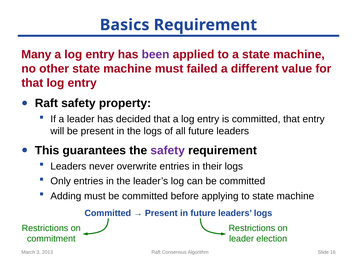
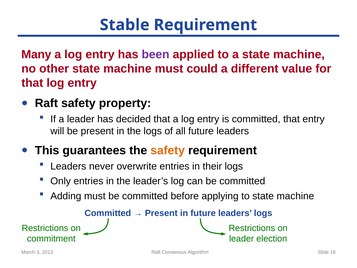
Basics: Basics -> Stable
failed: failed -> could
safety at (168, 150) colour: purple -> orange
